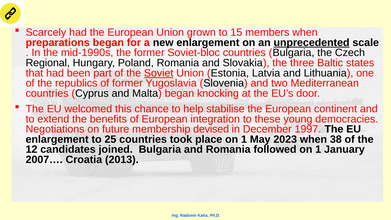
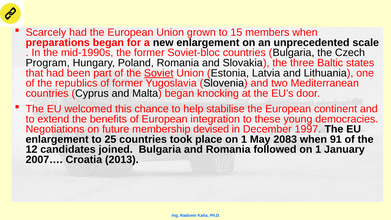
unprecedented underline: present -> none
Regional: Regional -> Program
2023: 2023 -> 2083
38: 38 -> 91
